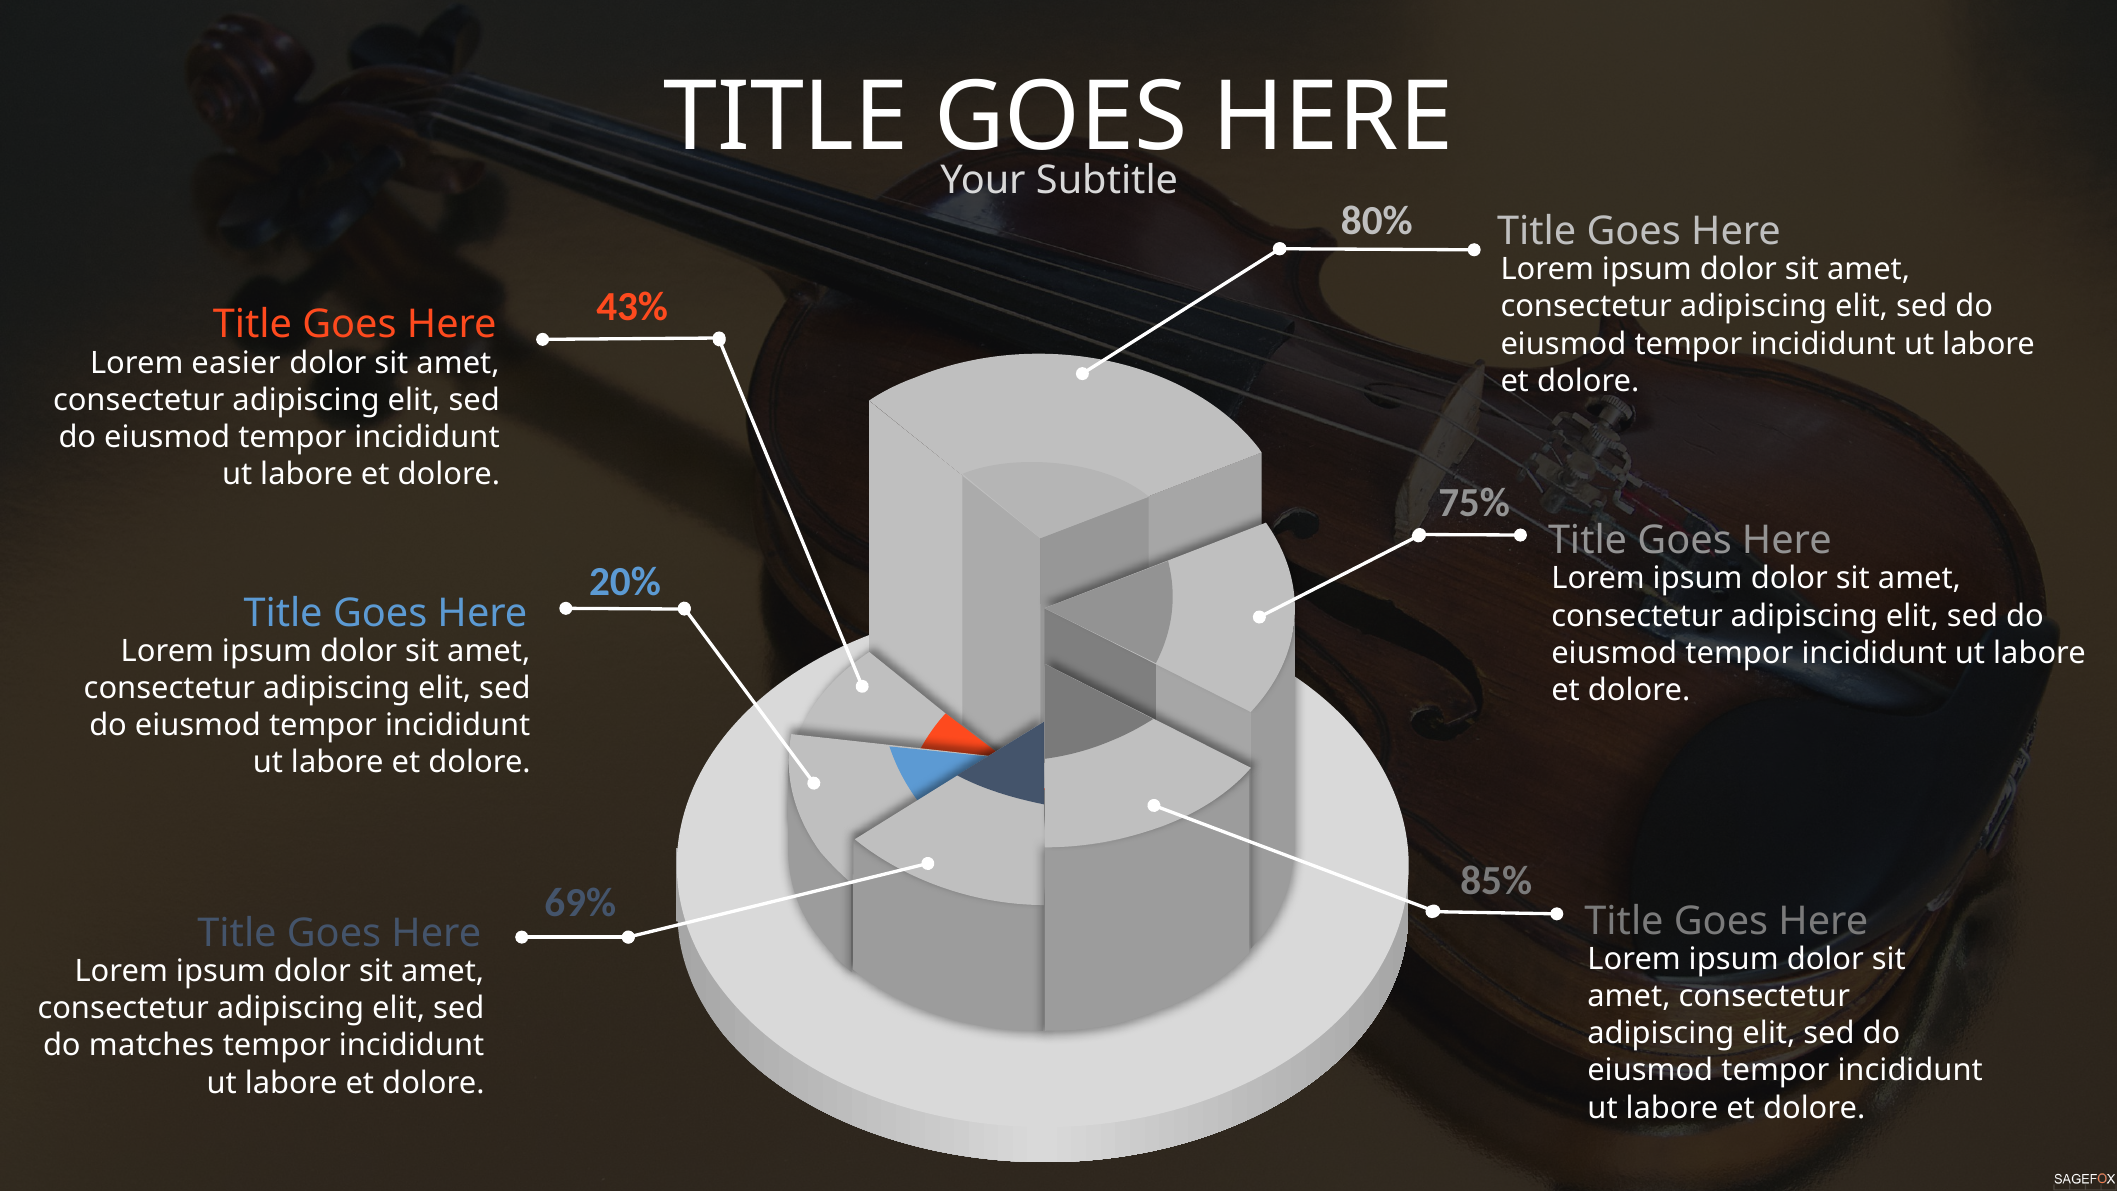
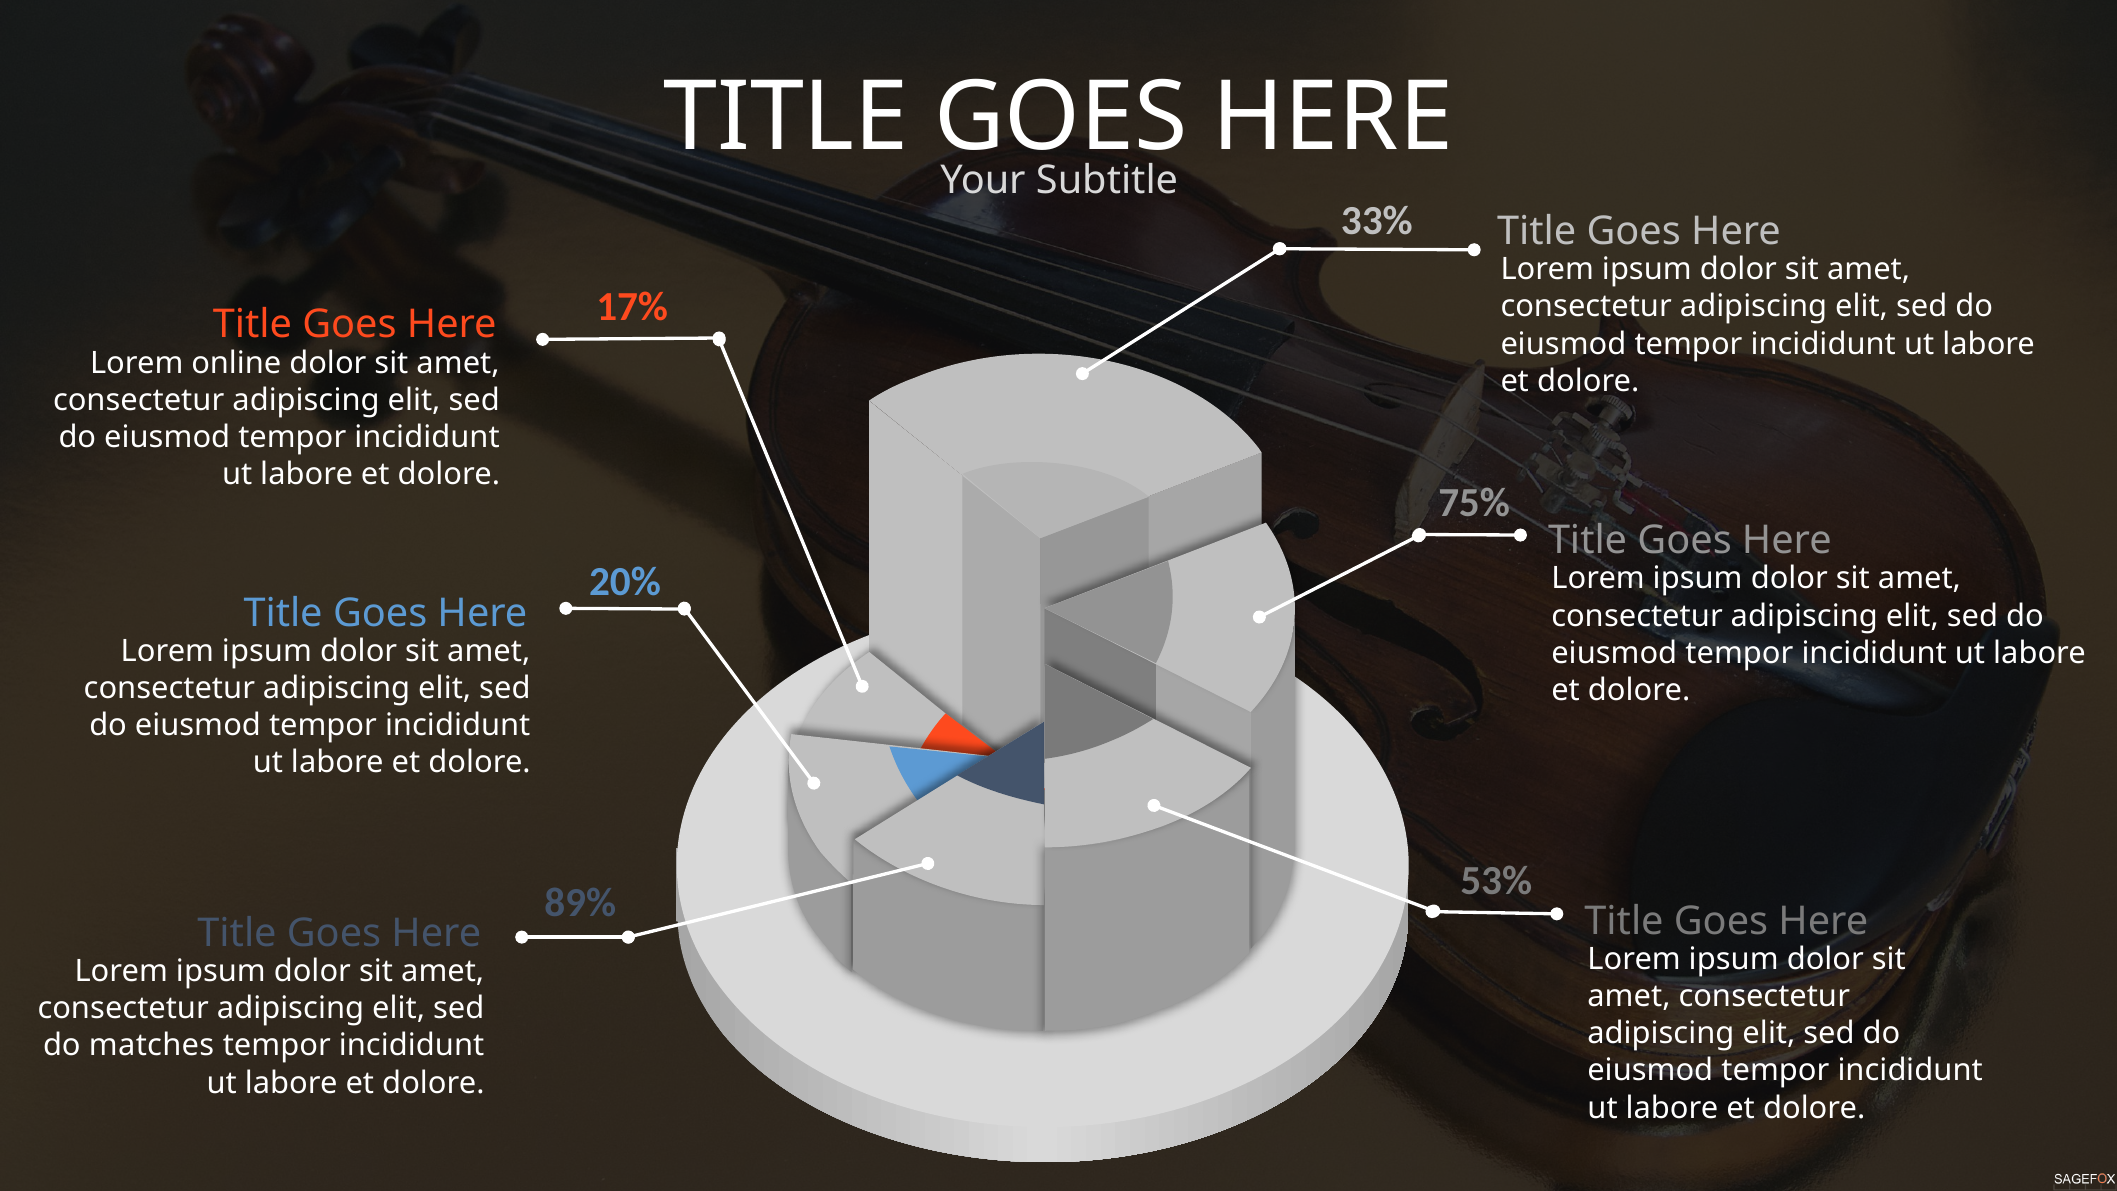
80%: 80% -> 33%
43%: 43% -> 17%
easier: easier -> online
85%: 85% -> 53%
69%: 69% -> 89%
